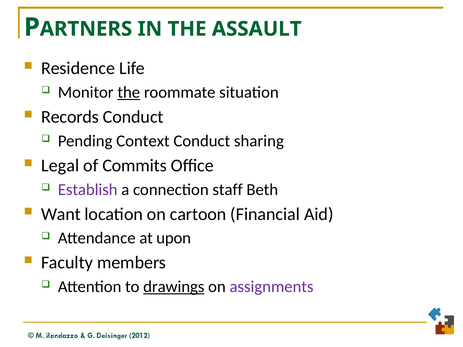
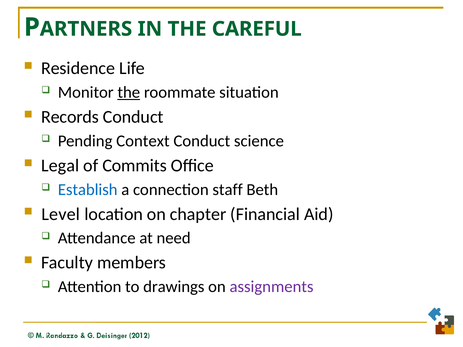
ASSAULT: ASSAULT -> CAREFUL
sharing: sharing -> science
Establish colour: purple -> blue
Want: Want -> Level
cartoon: cartoon -> chapter
upon: upon -> need
drawings underline: present -> none
